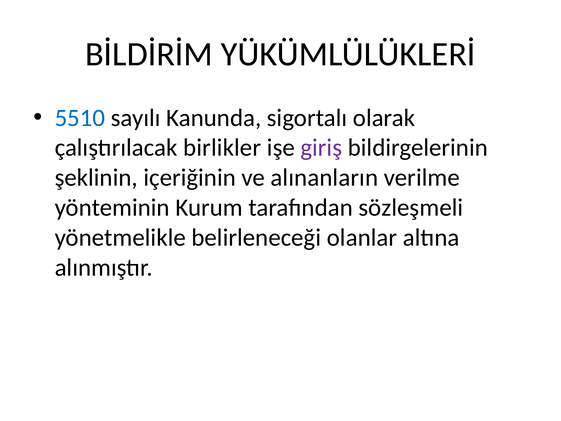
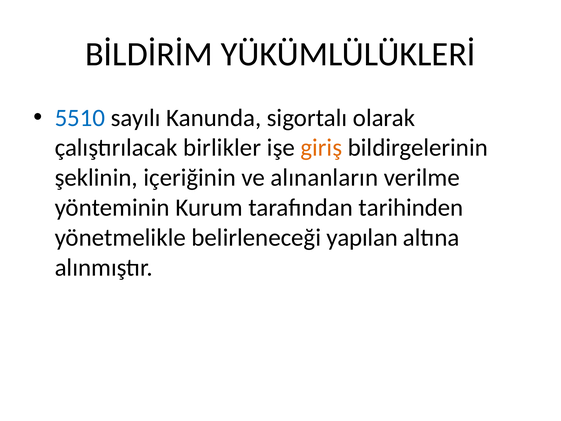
giriş colour: purple -> orange
sözleşmeli: sözleşmeli -> tarihinden
olanlar: olanlar -> yapılan
